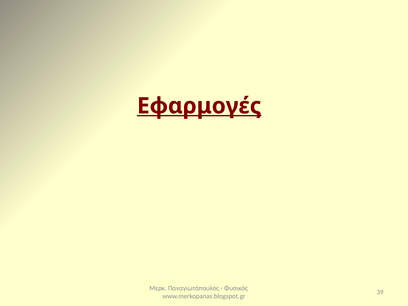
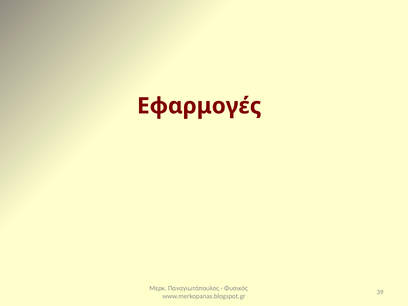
Εφαρμογές underline: present -> none
